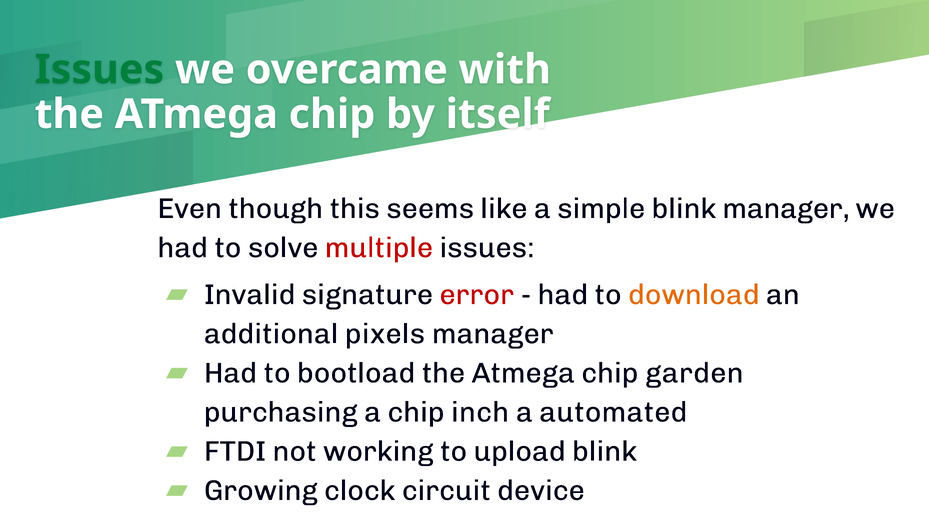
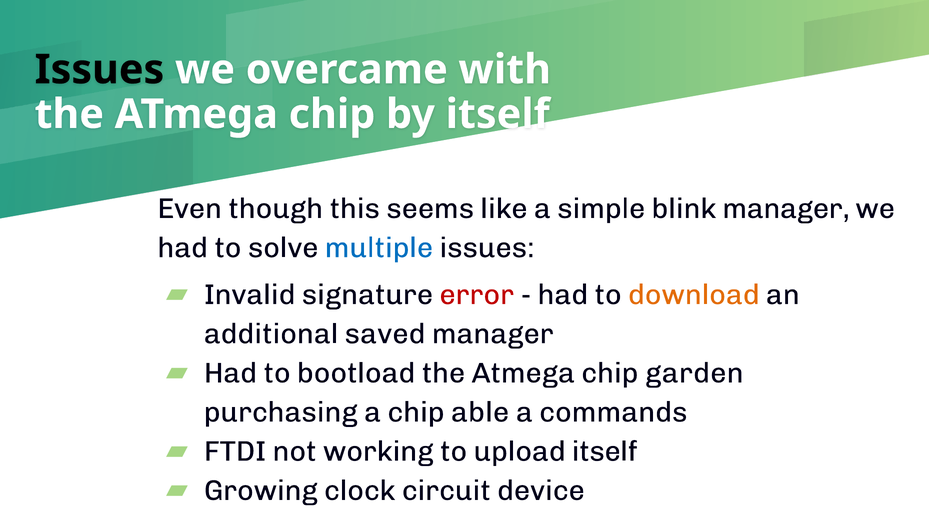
Issues at (99, 70) colour: green -> black
multiple colour: red -> blue
pixels: pixels -> saved
inch: inch -> able
automated: automated -> commands
upload blink: blink -> itself
